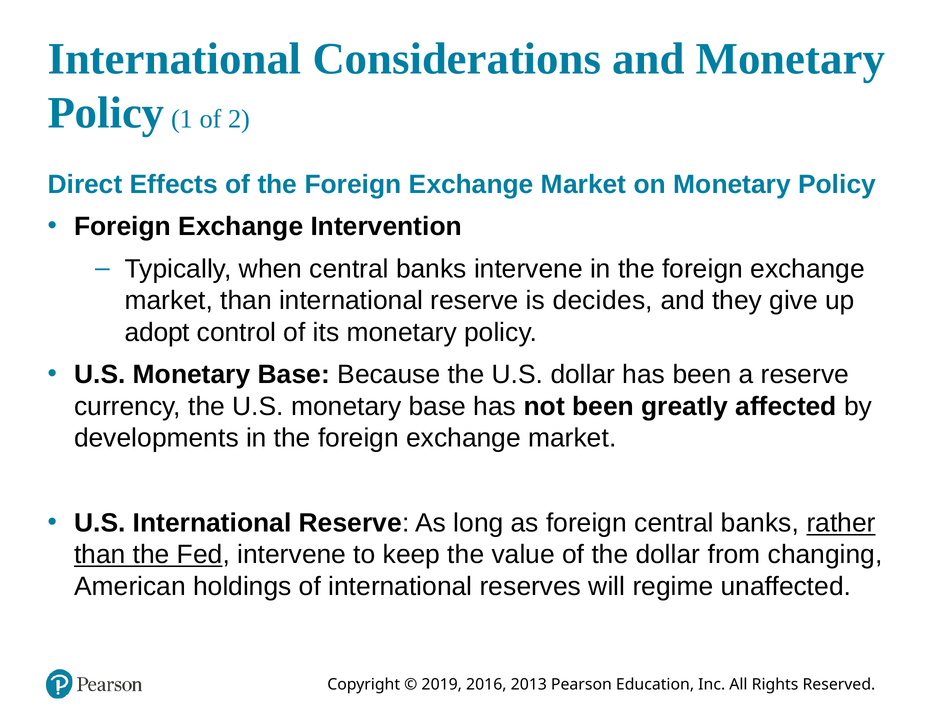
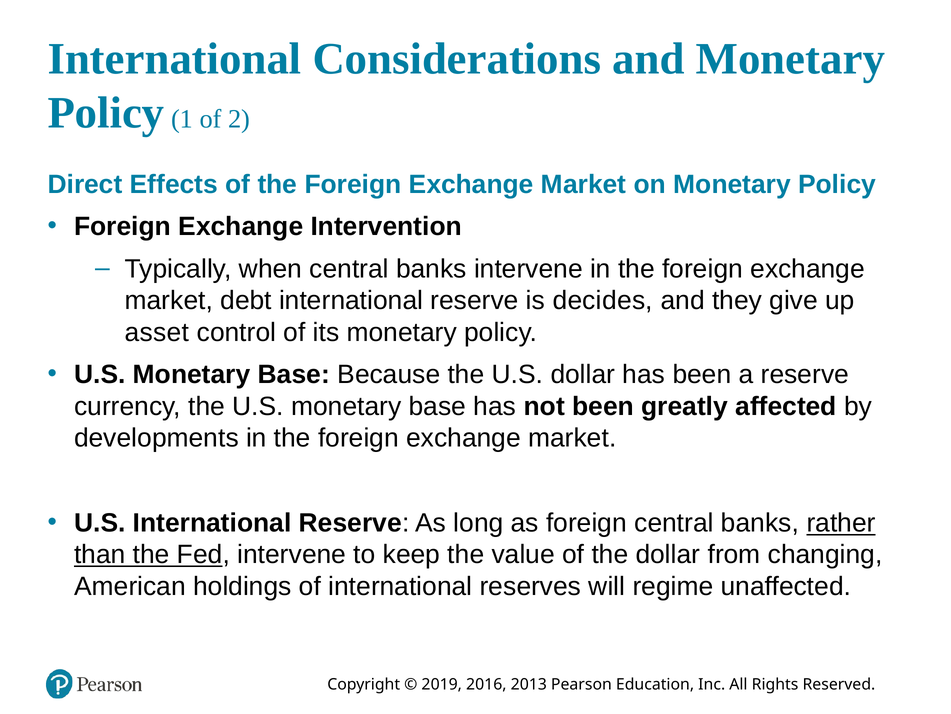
market than: than -> debt
adopt: adopt -> asset
